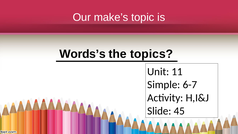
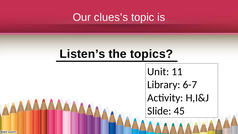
make’s: make’s -> clues’s
Words’s: Words’s -> Listen’s
Simple: Simple -> Library
